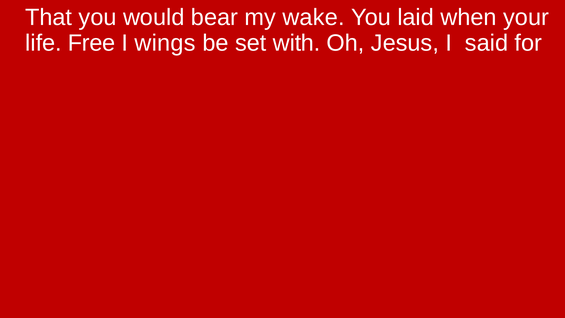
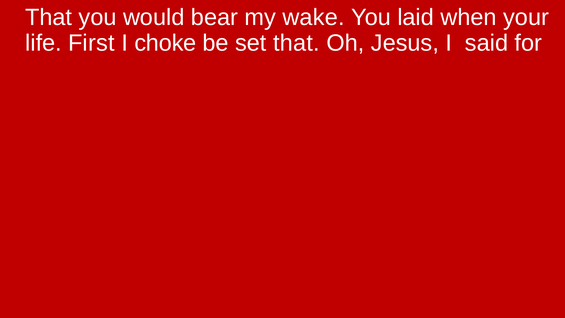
Free: Free -> First
wings: wings -> choke
set with: with -> that
